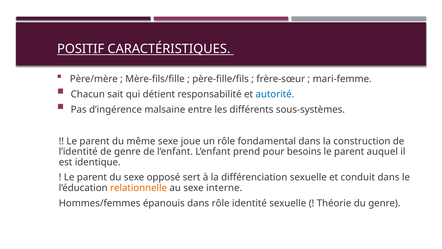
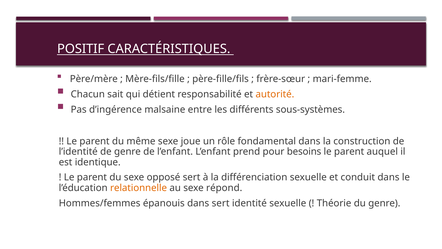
autorité colour: blue -> orange
interne: interne -> répond
dans rôle: rôle -> sert
